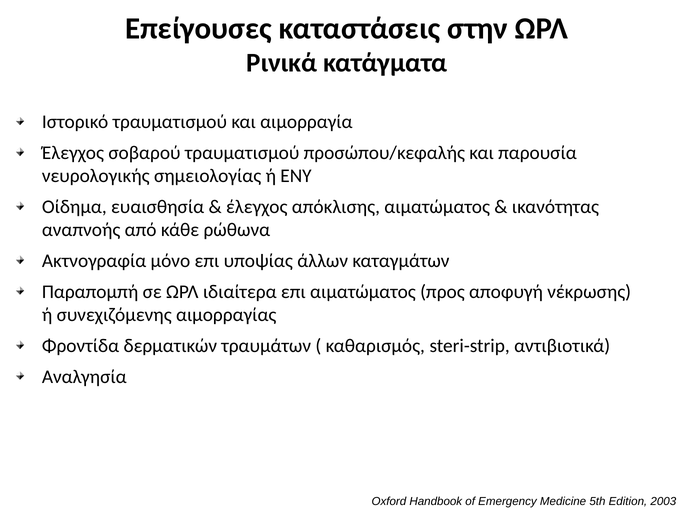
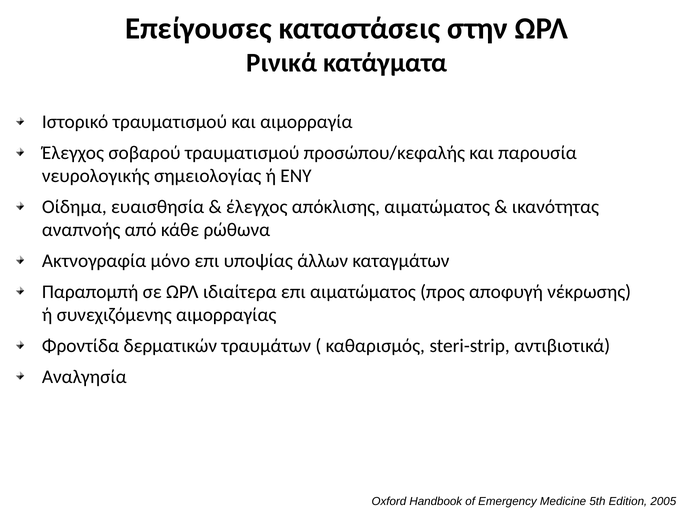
2003: 2003 -> 2005
